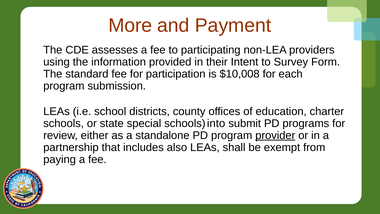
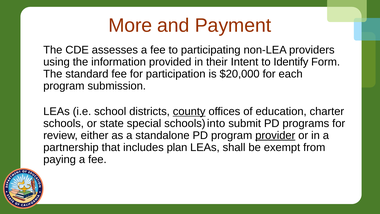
Survey: Survey -> Identify
$10,008: $10,008 -> $20,000
county underline: none -> present
also: also -> plan
